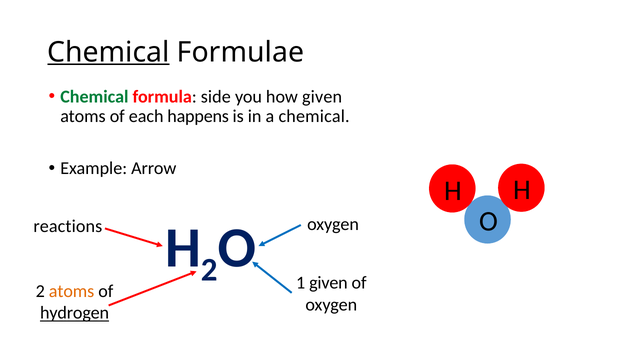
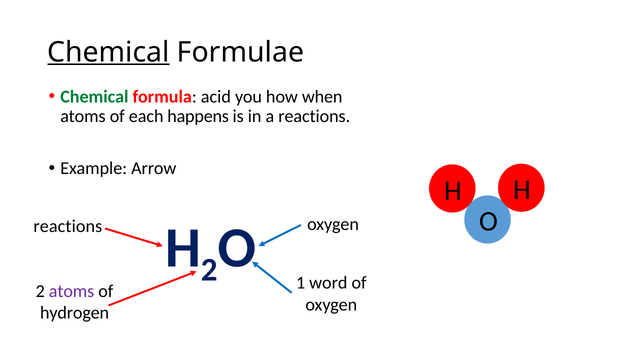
side: side -> acid
how given: given -> when
a chemical: chemical -> reactions
1 given: given -> word
atoms at (72, 291) colour: orange -> purple
hydrogen underline: present -> none
